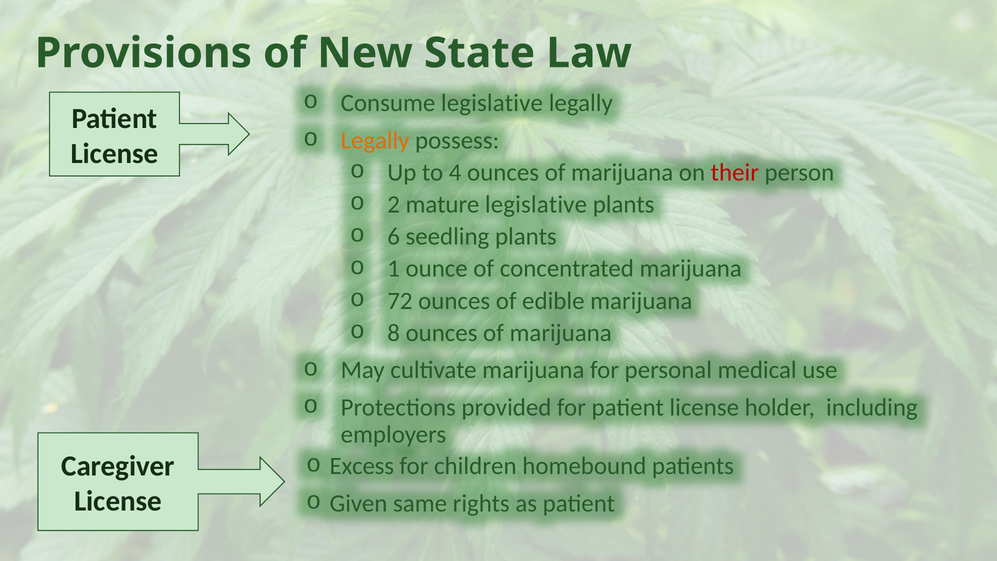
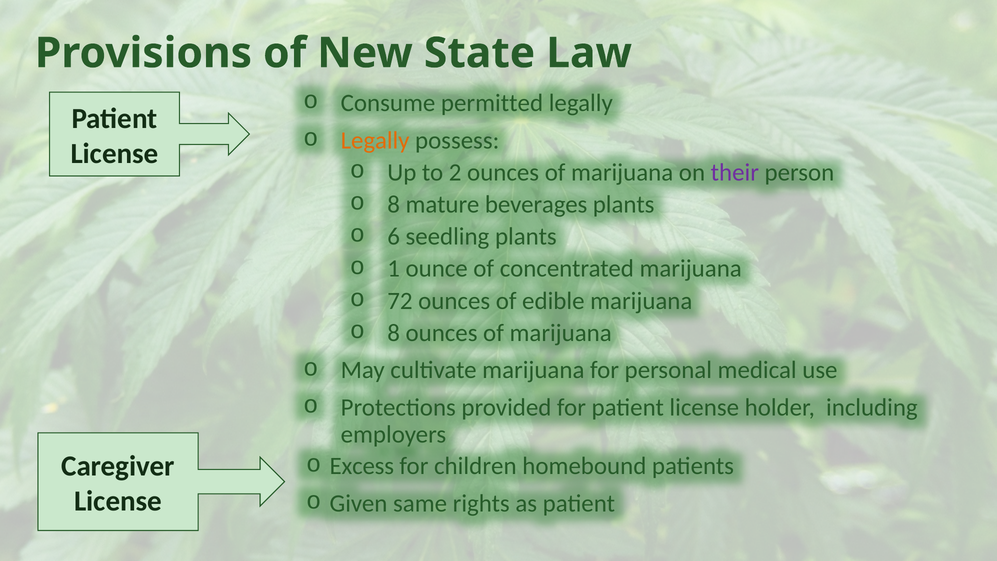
Consume legislative: legislative -> permitted
4: 4 -> 2
their colour: red -> purple
2 at (394, 204): 2 -> 8
mature legislative: legislative -> beverages
